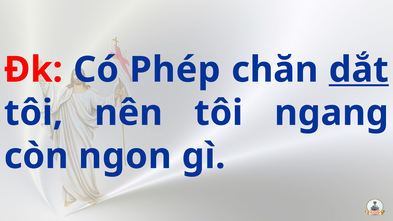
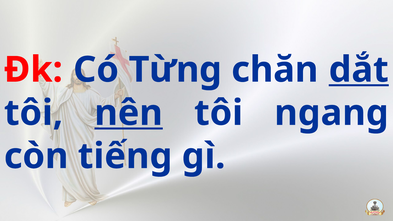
Phép: Phép -> Từng
nên underline: none -> present
ngon: ngon -> tiếng
